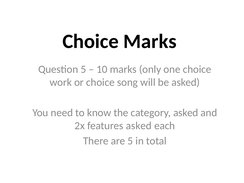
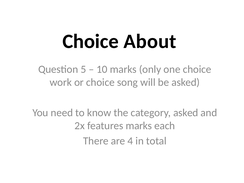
Choice Marks: Marks -> About
features asked: asked -> marks
are 5: 5 -> 4
